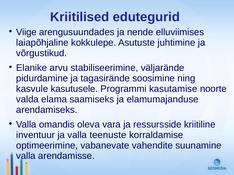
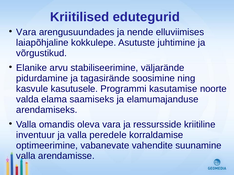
Viige at (26, 32): Viige -> Vara
teenuste: teenuste -> peredele
